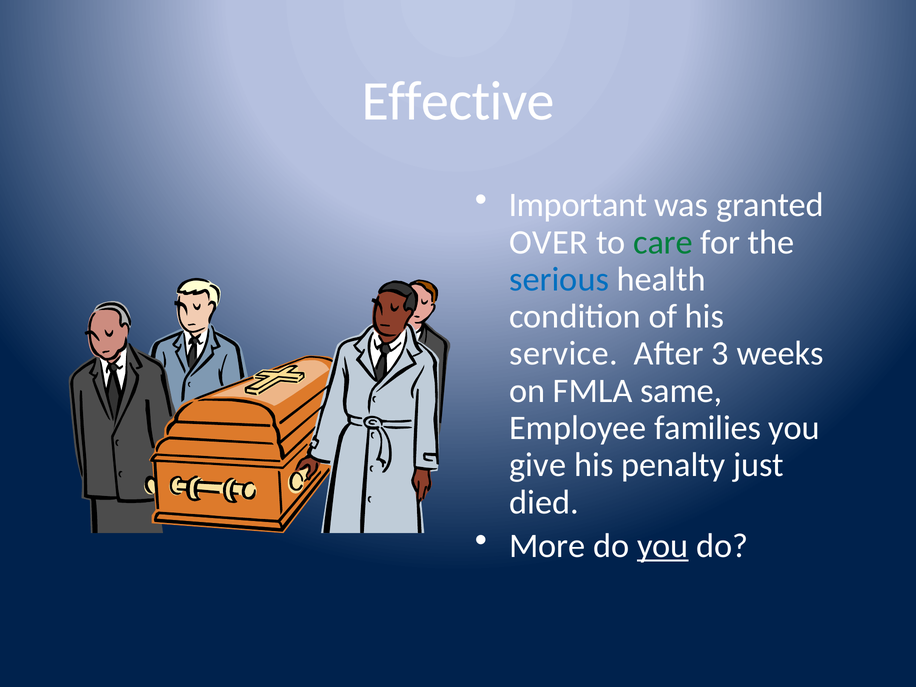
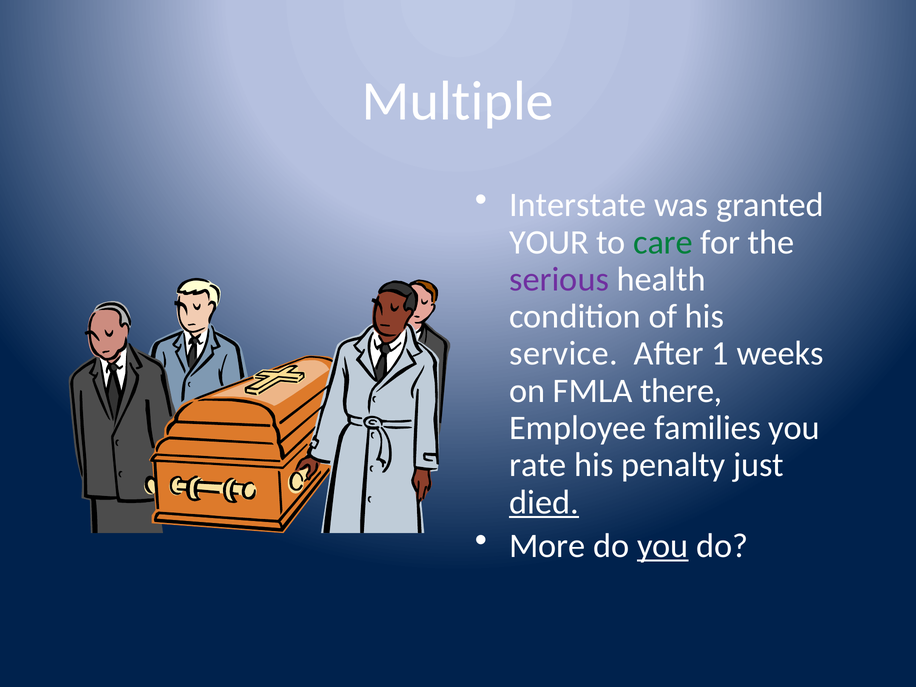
Effective: Effective -> Multiple
Important: Important -> Interstate
OVER: OVER -> YOUR
serious colour: blue -> purple
3: 3 -> 1
same: same -> there
give: give -> rate
died underline: none -> present
